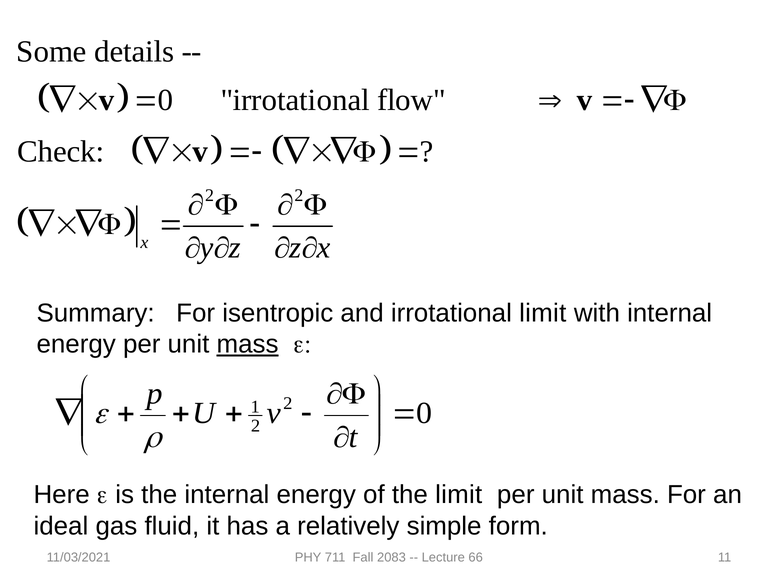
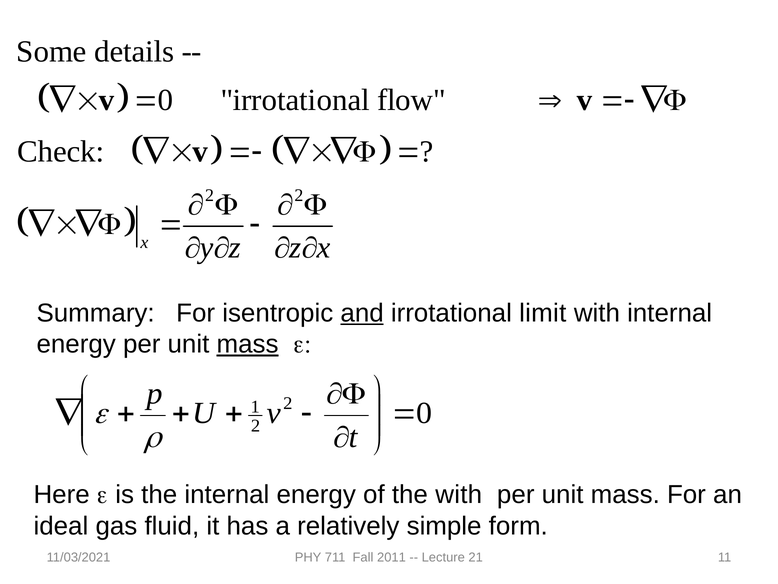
and underline: none -> present
the limit: limit -> with
2083: 2083 -> 2011
66: 66 -> 21
